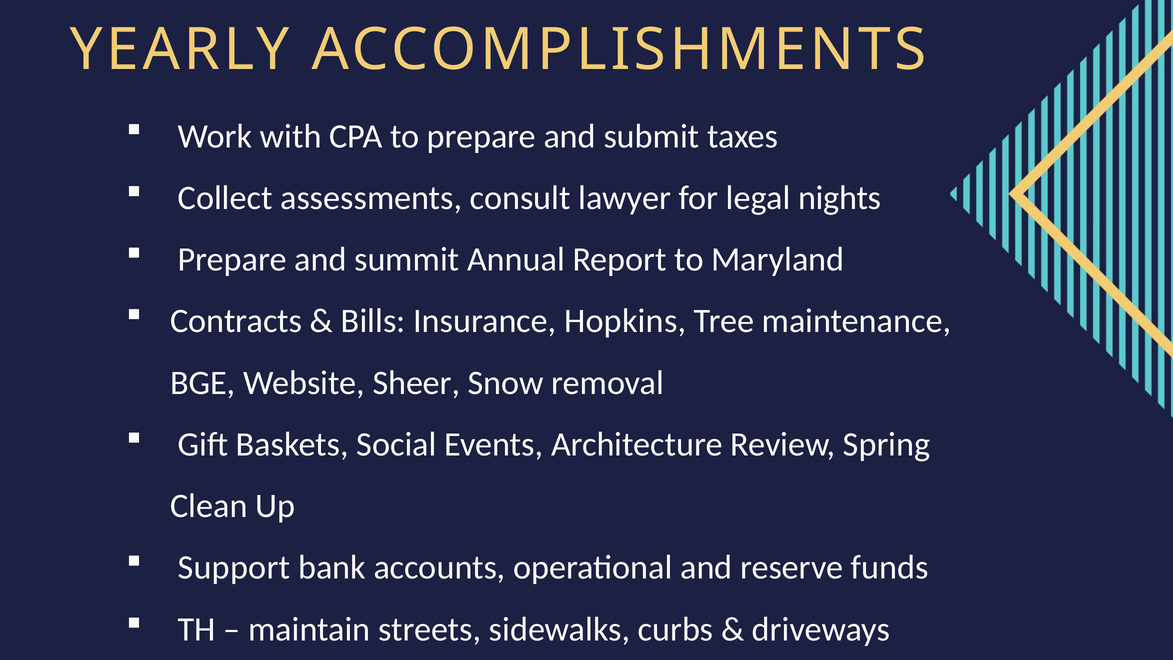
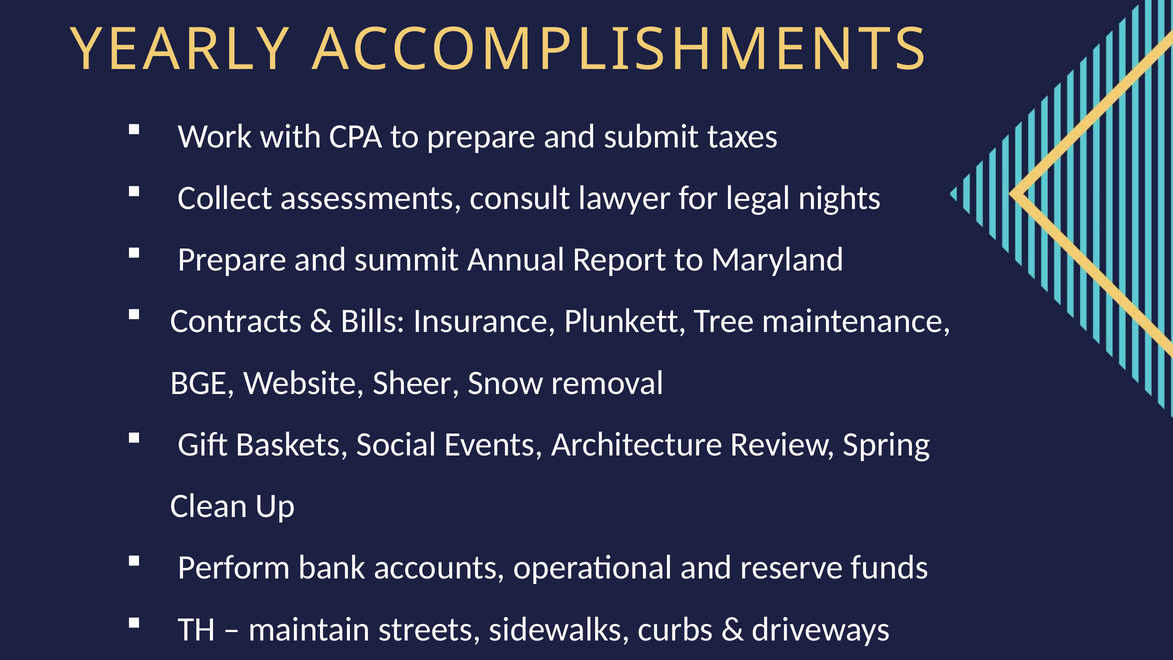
Hopkins: Hopkins -> Plunkett
Support: Support -> Perform
